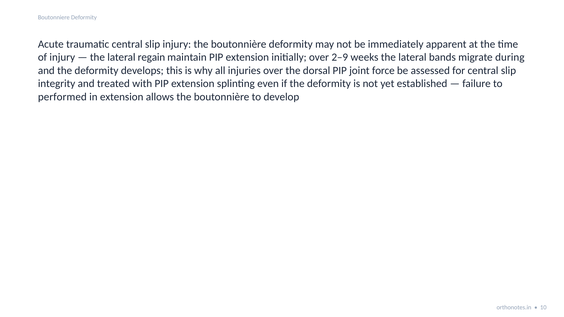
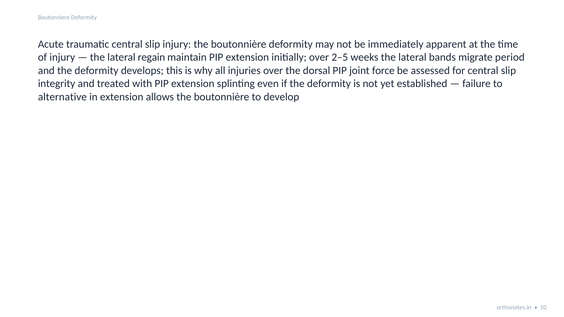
2–9: 2–9 -> 2–5
during: during -> period
performed: performed -> alternative
